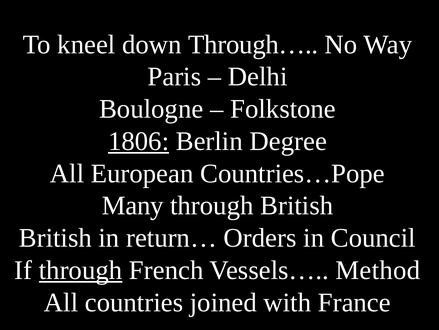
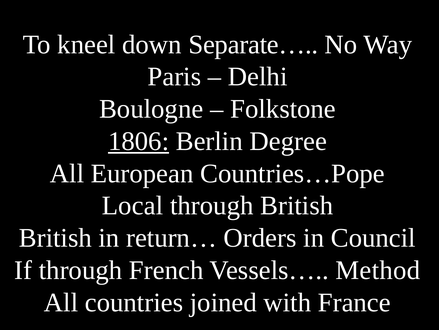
Through…: Through… -> Separate…
Many: Many -> Local
through at (81, 270) underline: present -> none
